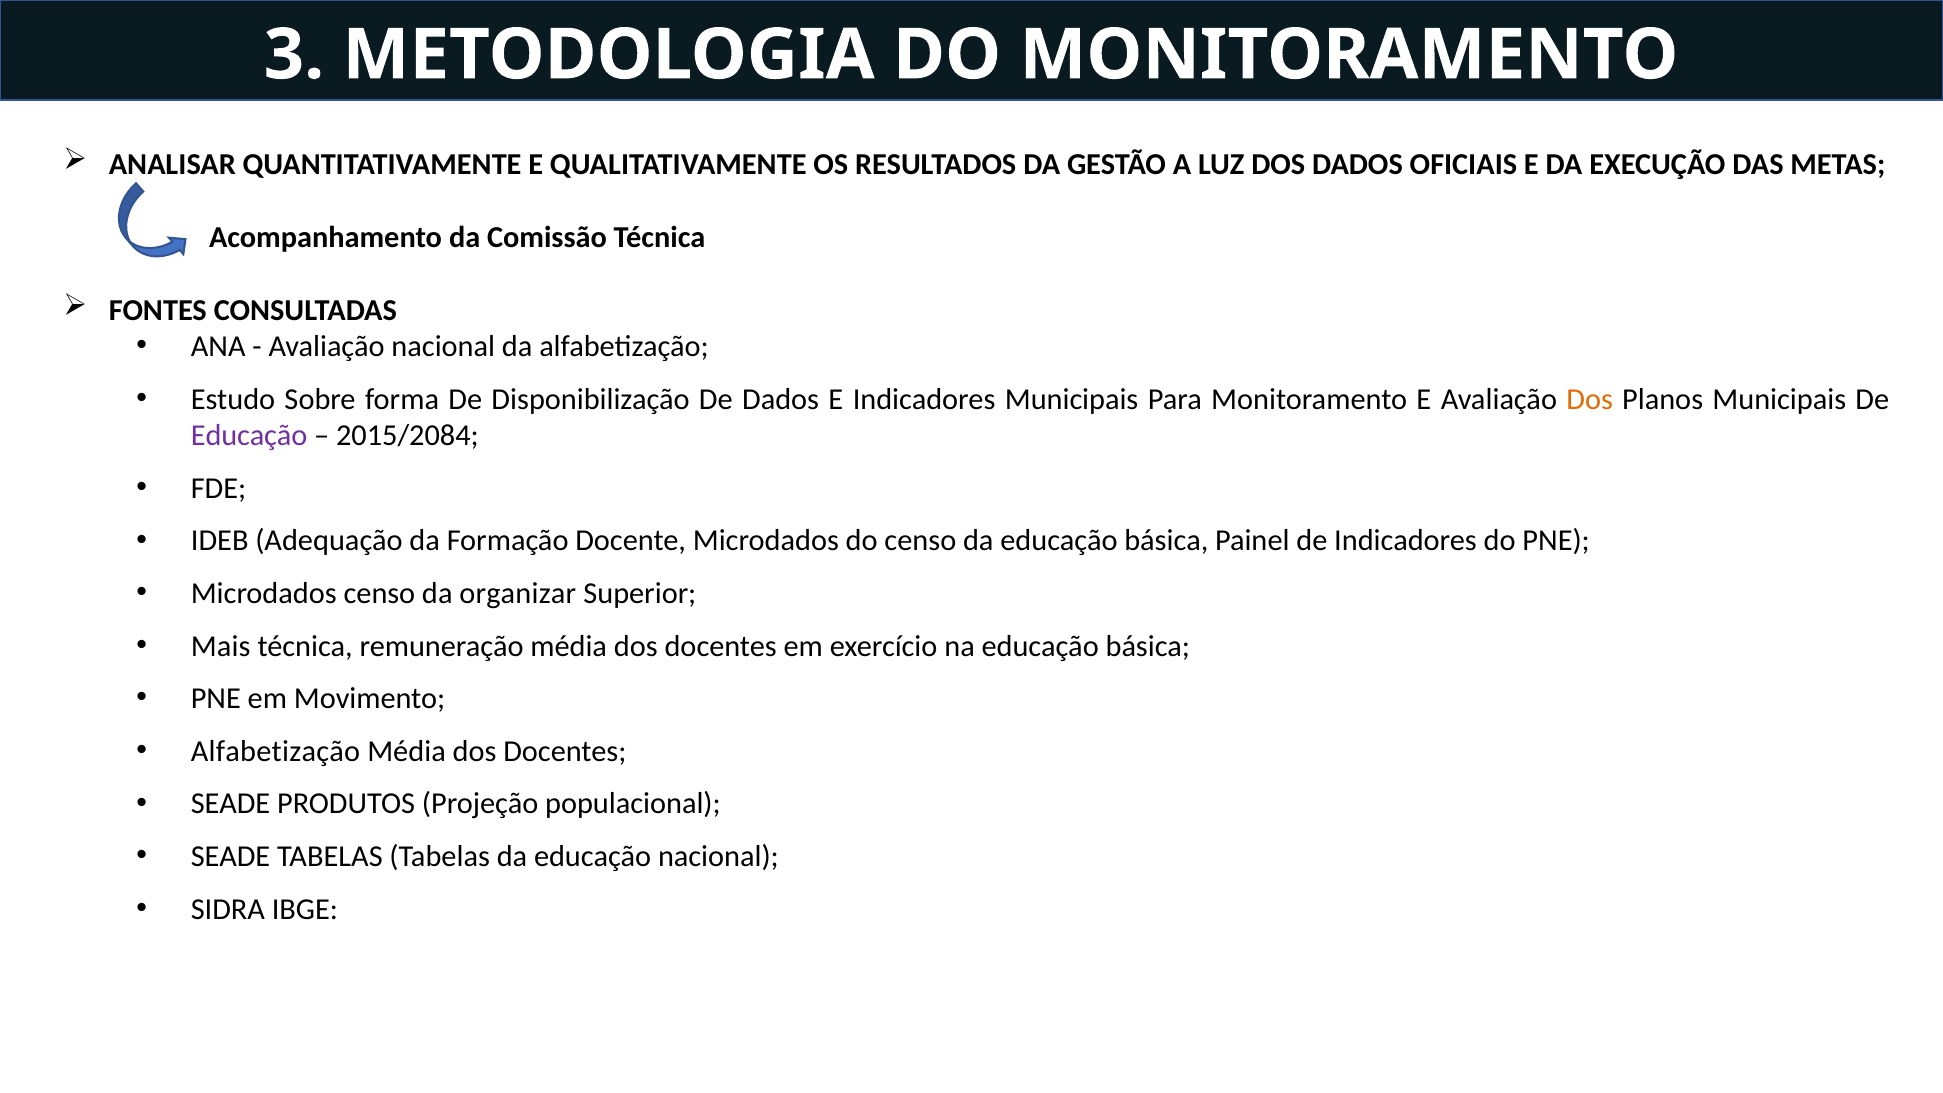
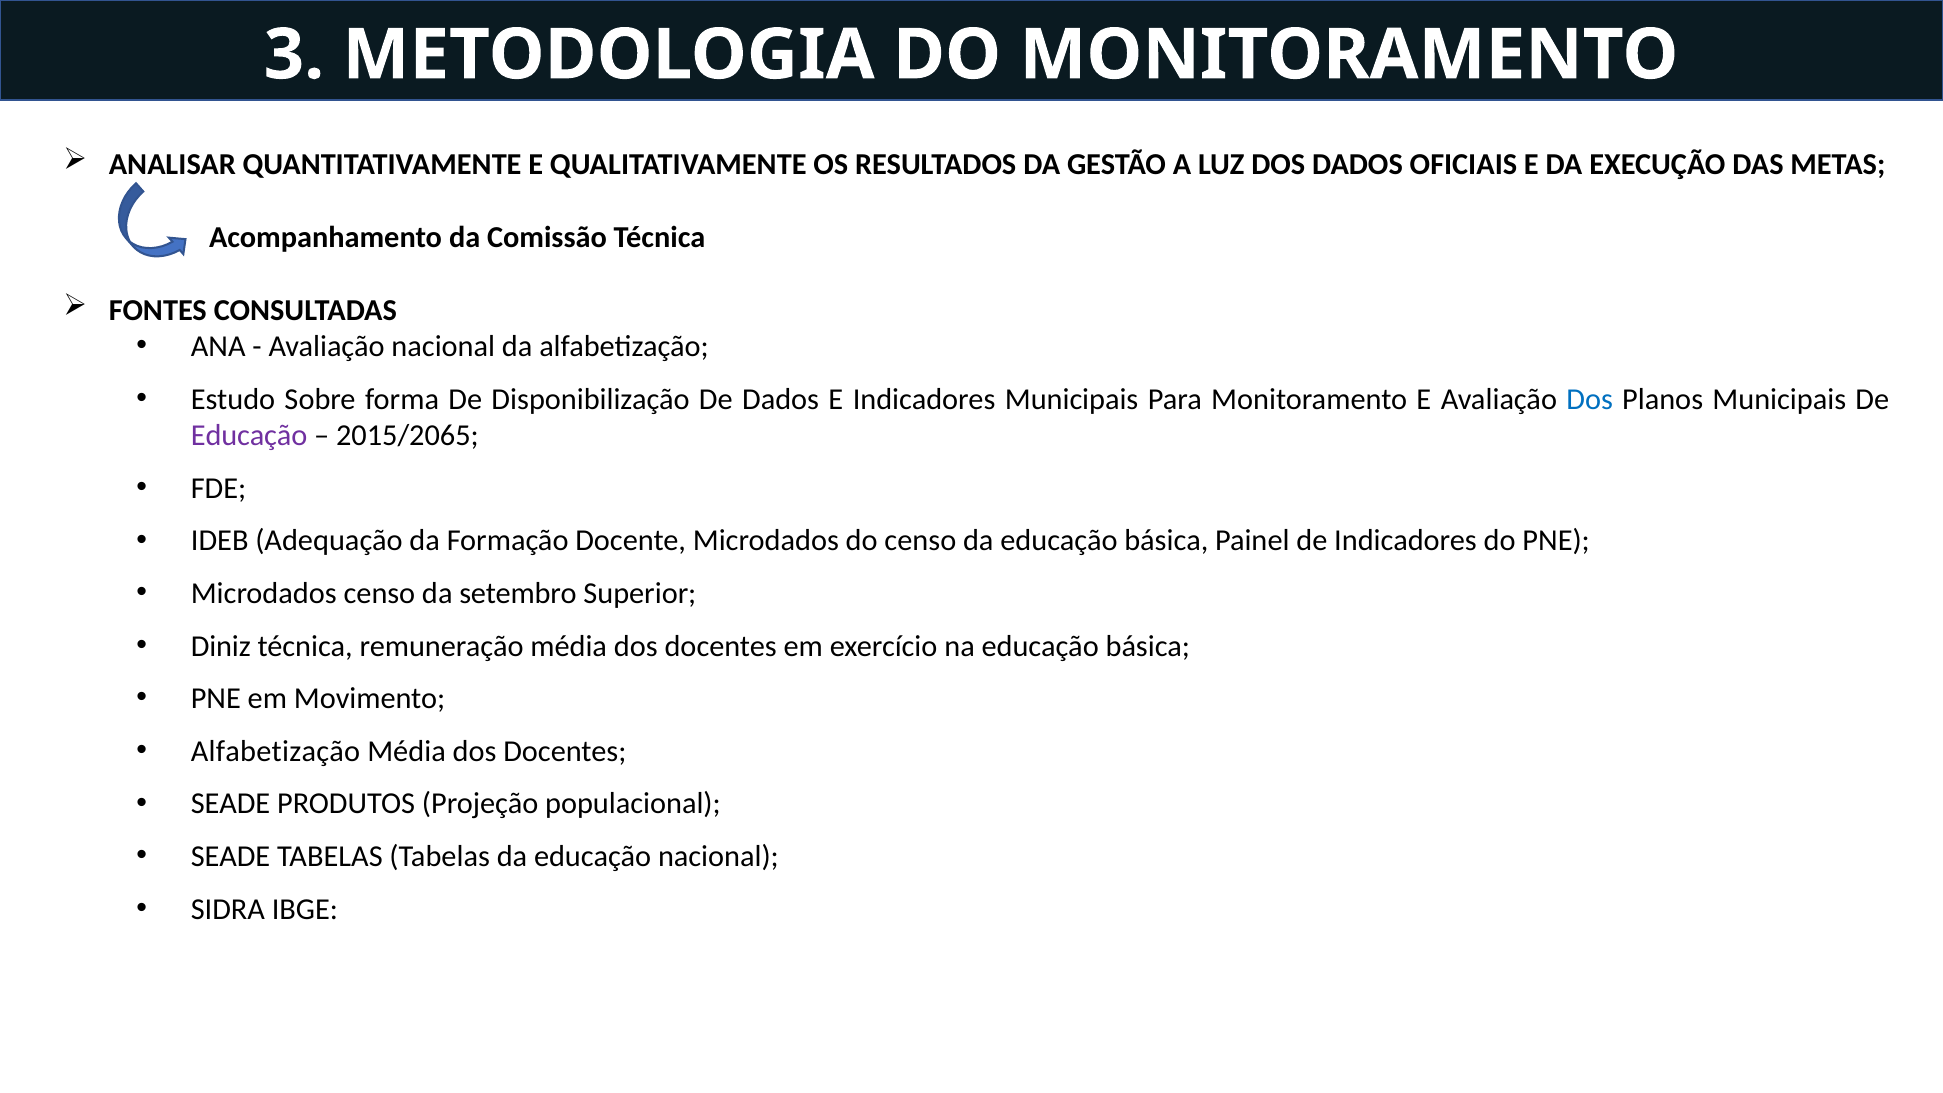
Dos at (1590, 399) colour: orange -> blue
2015/2084: 2015/2084 -> 2015/2065
organizar: organizar -> setembro
Mais: Mais -> Diniz
